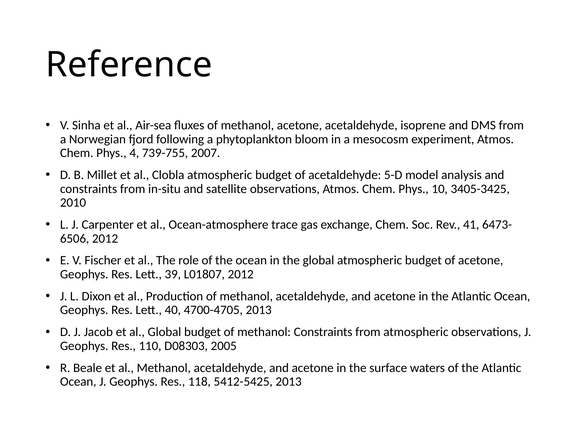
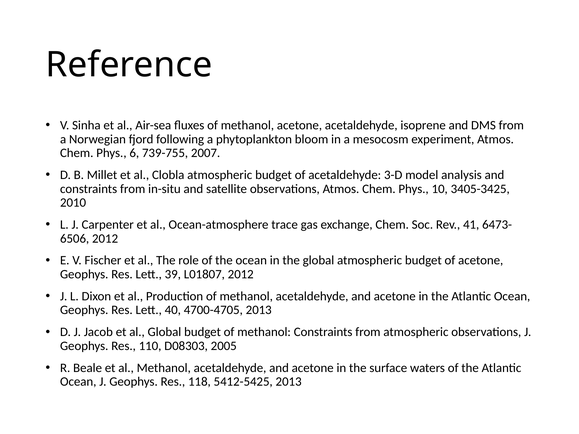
4: 4 -> 6
5-D: 5-D -> 3-D
